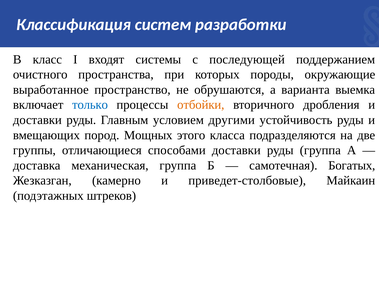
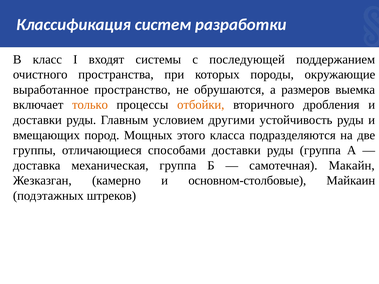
варианта: варианта -> размеров
только colour: blue -> orange
Богатых: Богатых -> Макайн
приведет-столбовые: приведет-столбовые -> основном-столбовые
